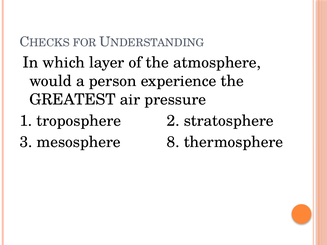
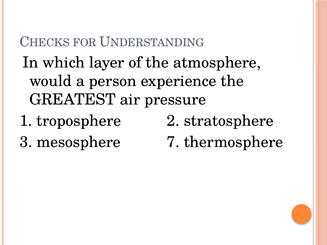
8: 8 -> 7
